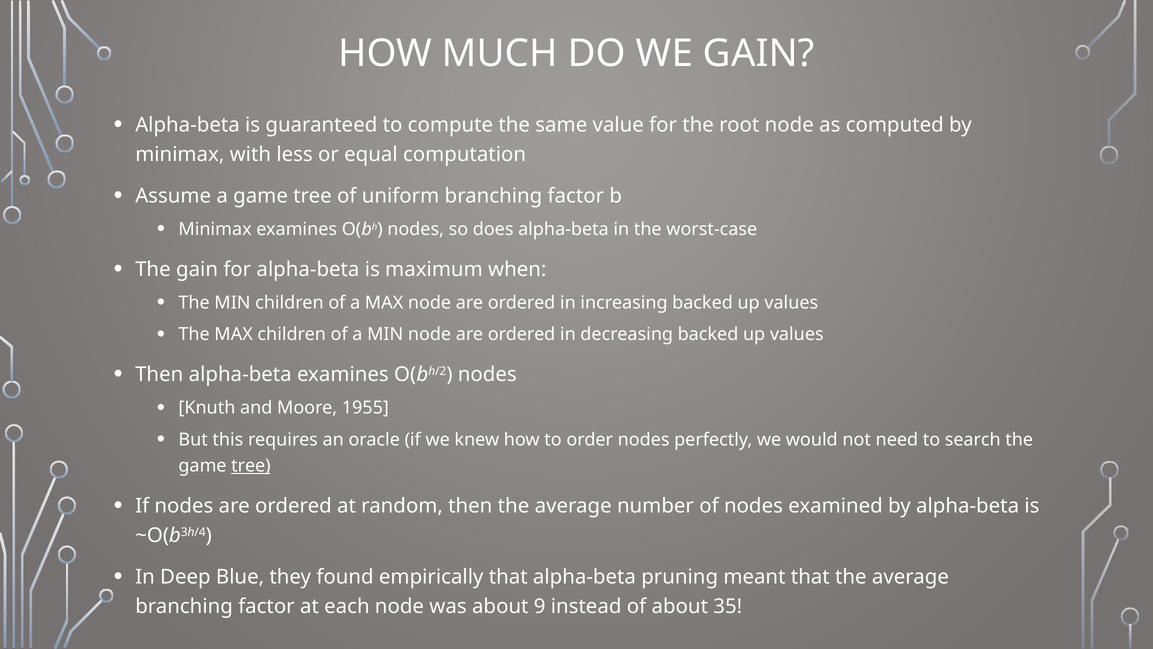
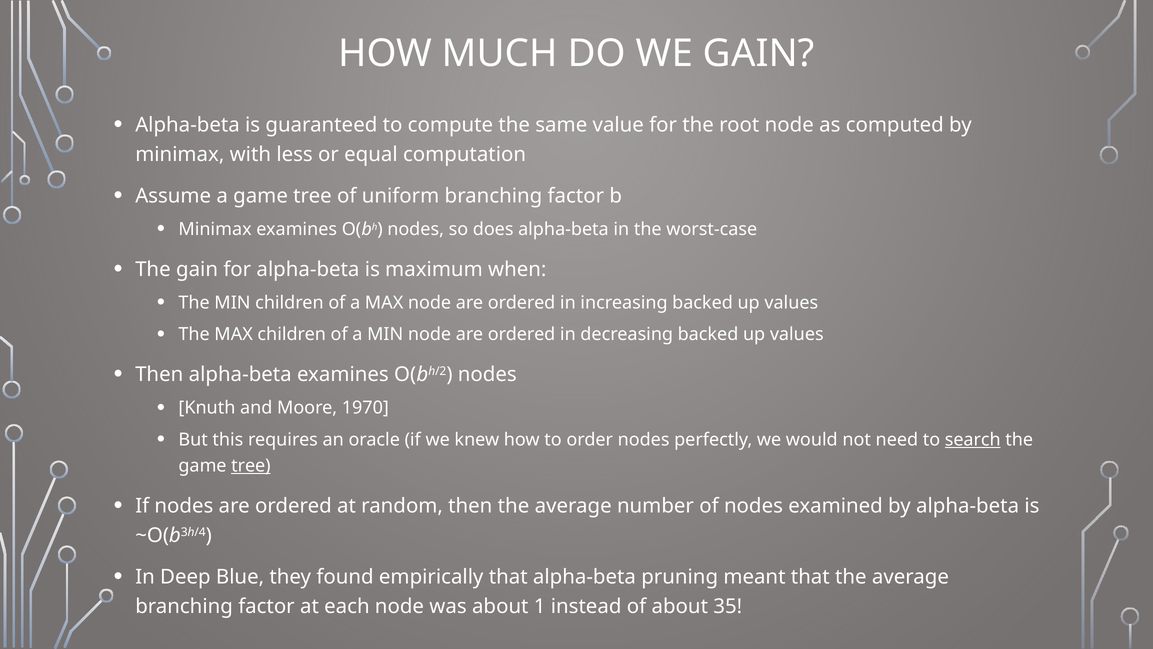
1955: 1955 -> 1970
search underline: none -> present
9: 9 -> 1
